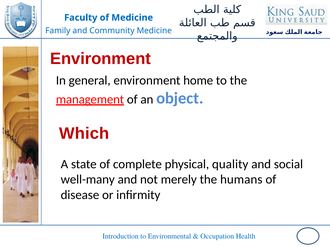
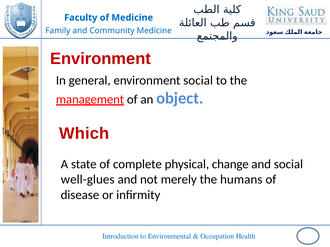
environment home: home -> social
quality: quality -> change
well-many: well-many -> well-glues
